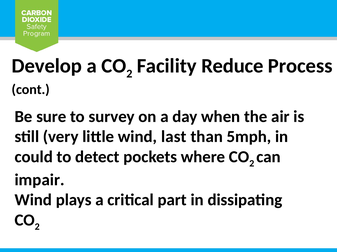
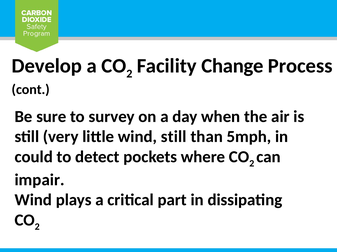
Reduce: Reduce -> Change
wind last: last -> still
